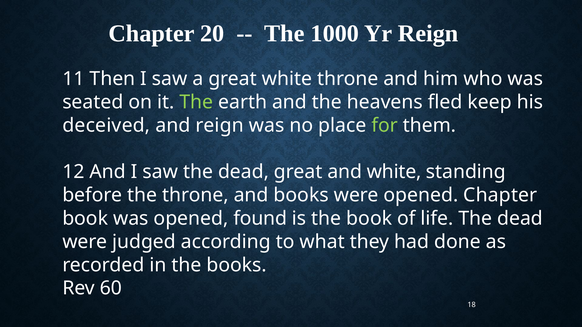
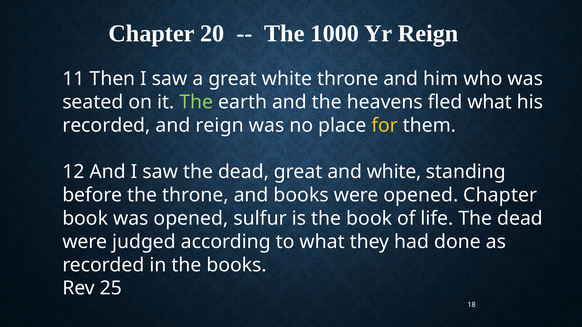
fled keep: keep -> what
deceived at (106, 126): deceived -> recorded
for colour: light green -> yellow
found: found -> sulfur
60: 60 -> 25
